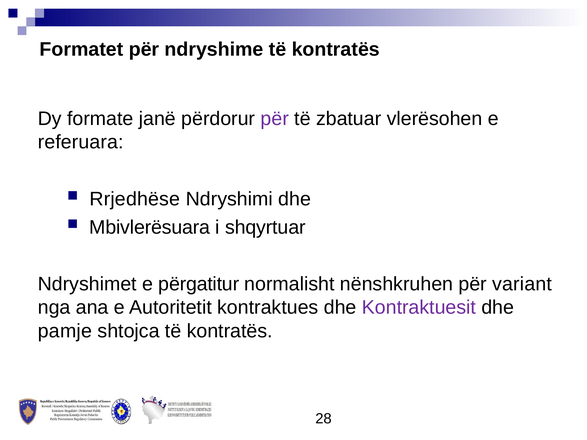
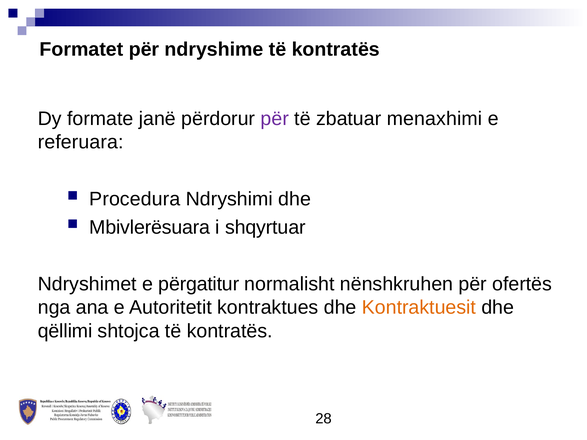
vlerësohen: vlerësohen -> menaxhimi
Rrjedhëse: Rrjedhëse -> Procedura
variant: variant -> ofertës
Kontraktuesit colour: purple -> orange
pamje: pamje -> qëllimi
